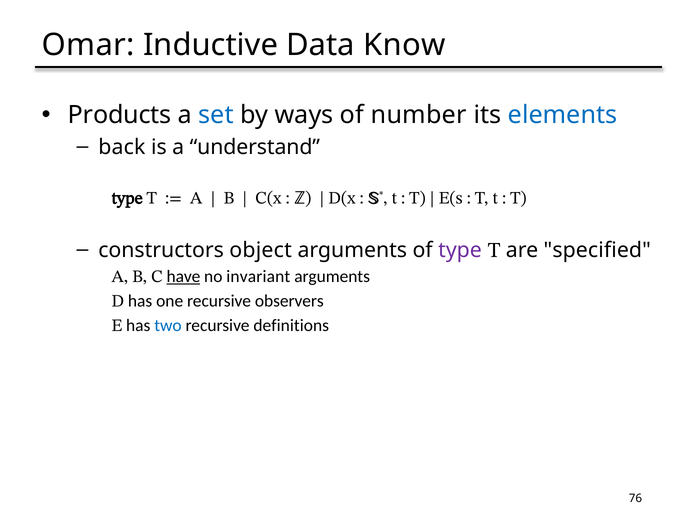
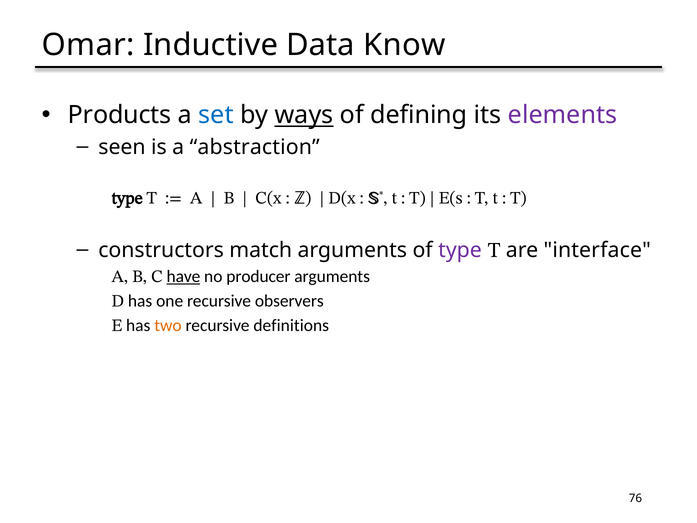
ways underline: none -> present
number: number -> defining
elements colour: blue -> purple
back: back -> seen
understand: understand -> abstraction
object: object -> match
specified: specified -> interface
invariant: invariant -> producer
two colour: blue -> orange
